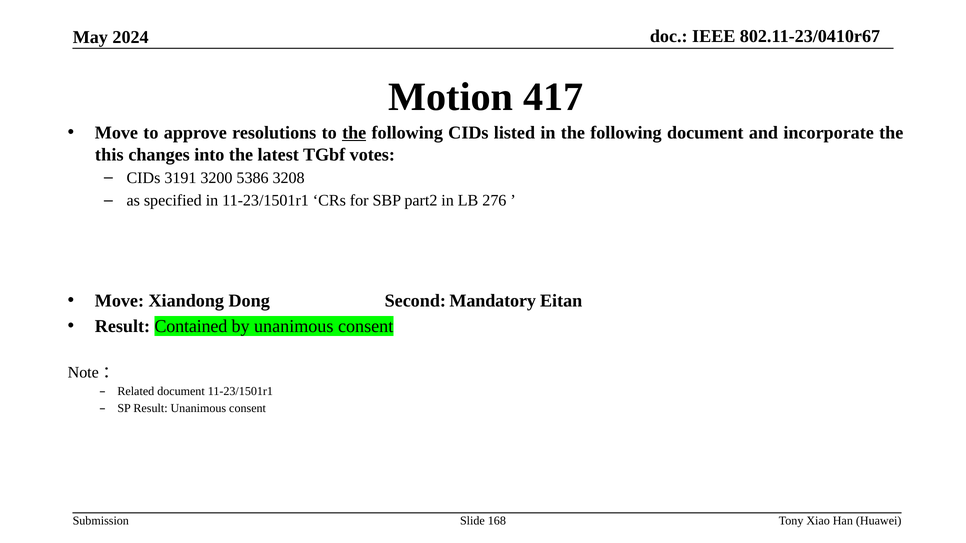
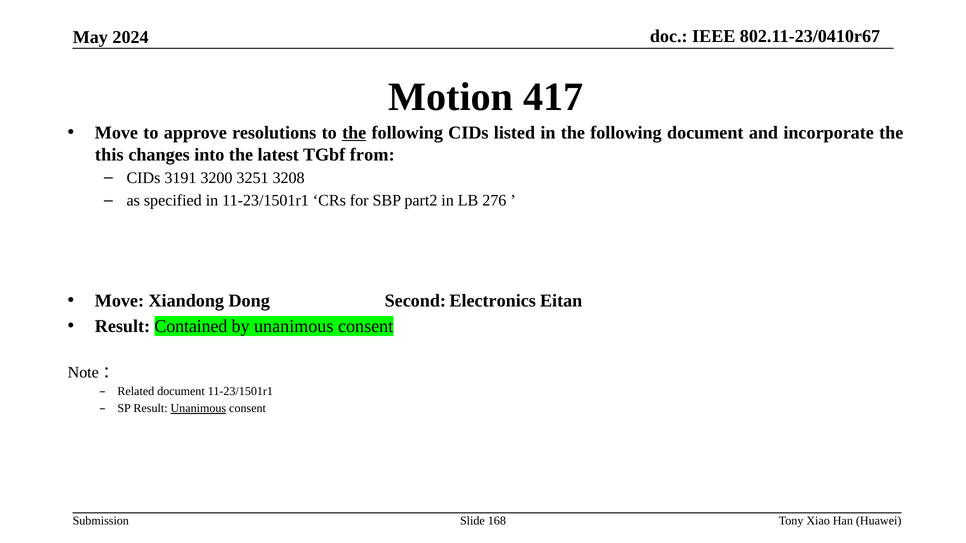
votes: votes -> from
5386: 5386 -> 3251
Mandatory: Mandatory -> Electronics
Unanimous at (198, 409) underline: none -> present
